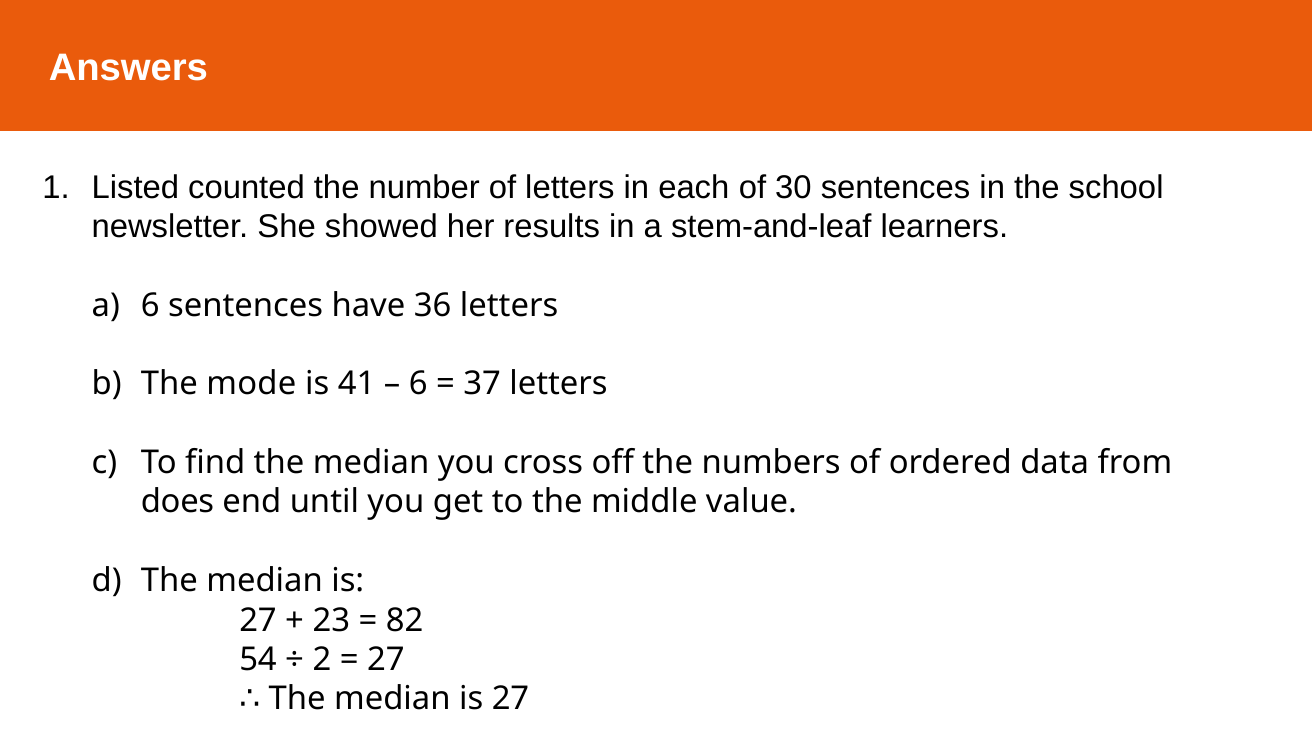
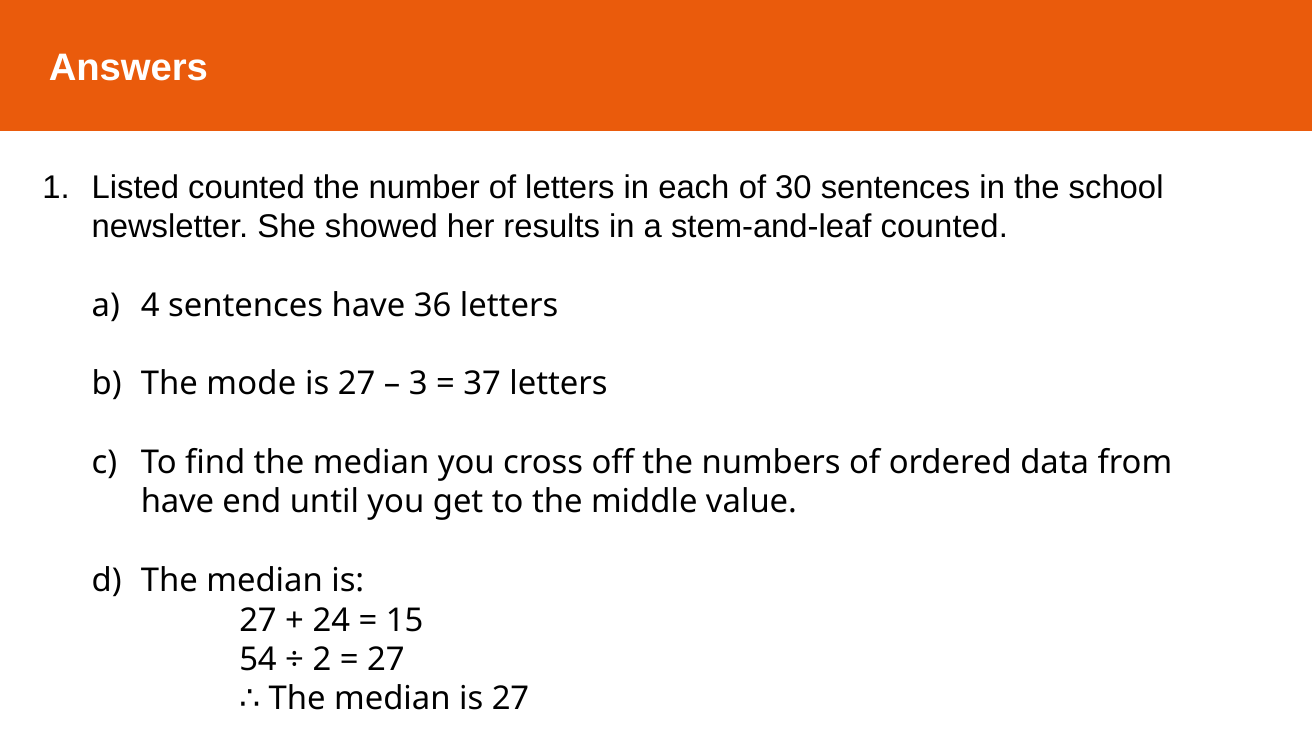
stem-and-leaf learners: learners -> counted
a 6: 6 -> 4
41 at (357, 384): 41 -> 27
6 at (418, 384): 6 -> 3
does at (178, 502): does -> have
23: 23 -> 24
82: 82 -> 15
